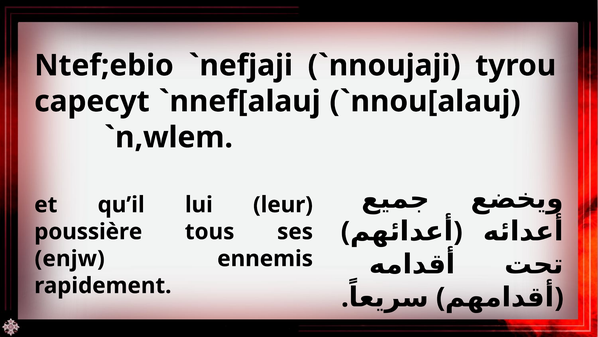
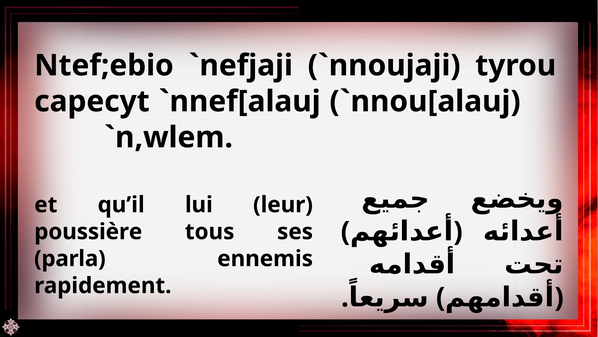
enjw: enjw -> parla
